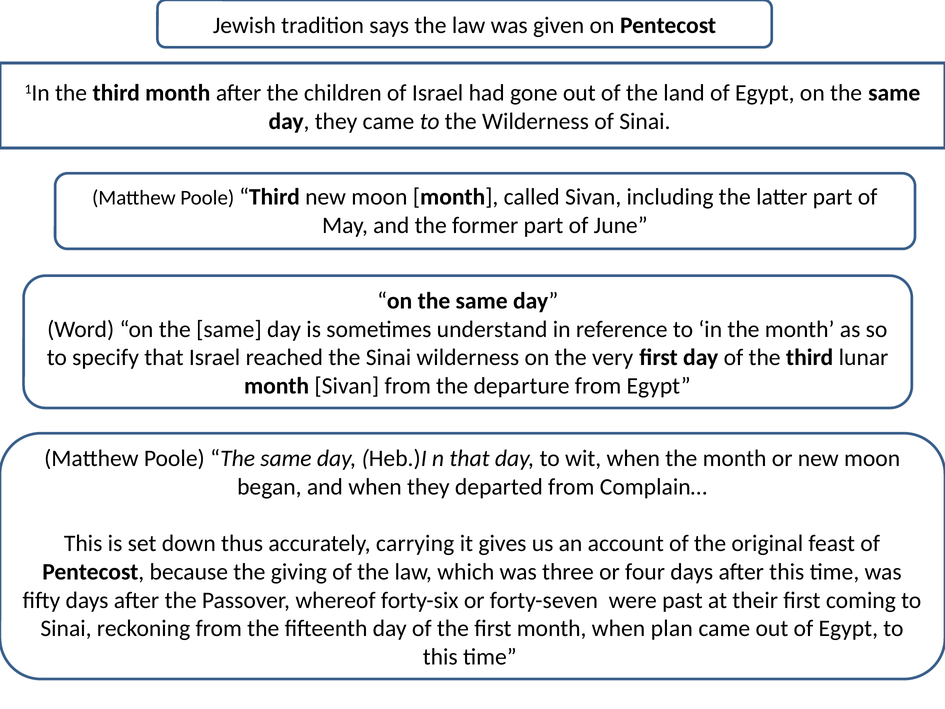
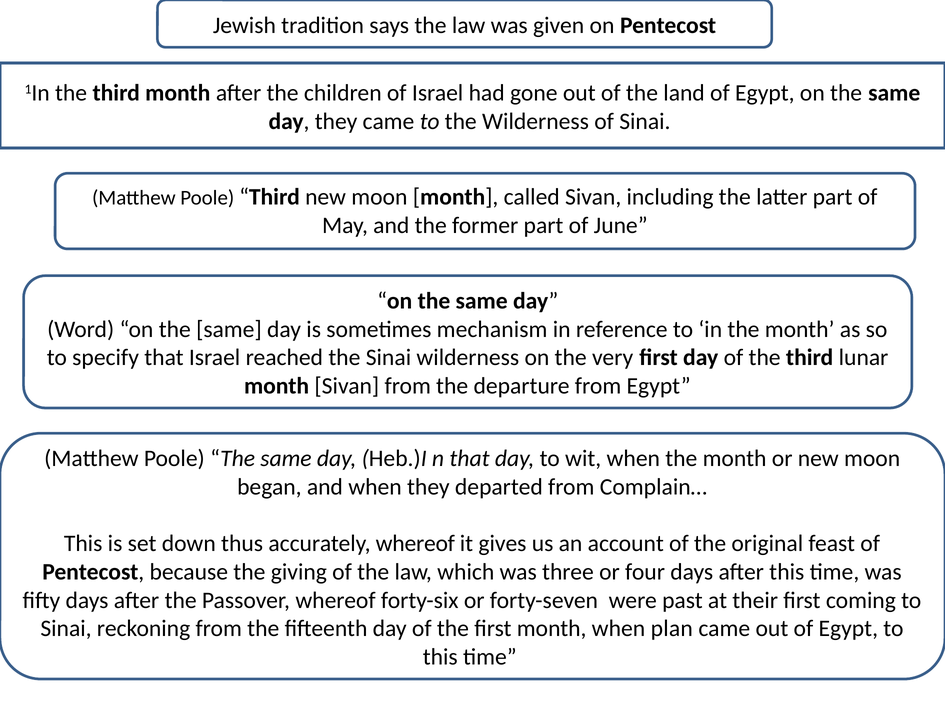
understand: understand -> mechanism
accurately carrying: carrying -> whereof
